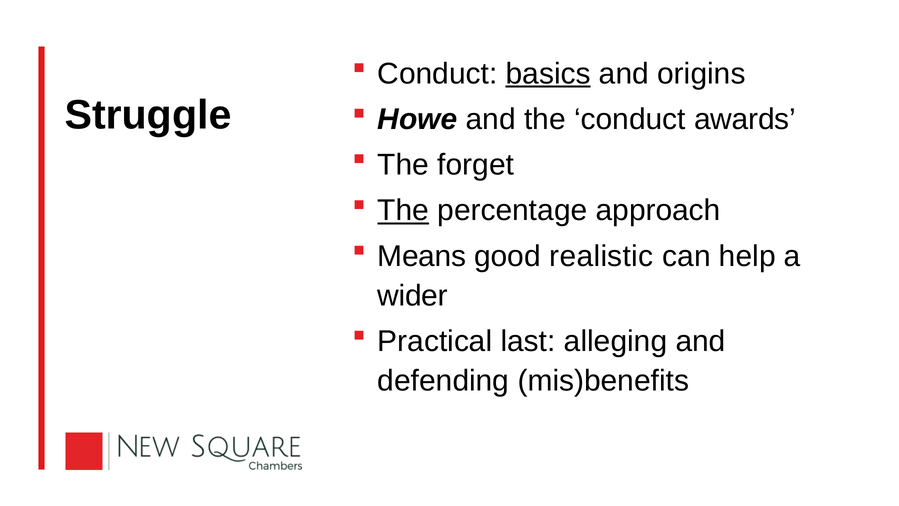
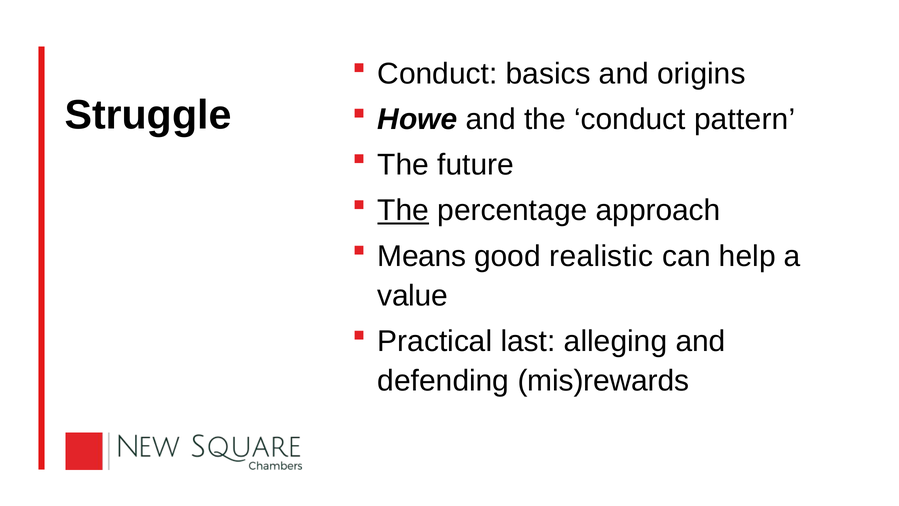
basics underline: present -> none
awards: awards -> pattern
forget: forget -> future
wider: wider -> value
mis)benefits: mis)benefits -> mis)rewards
